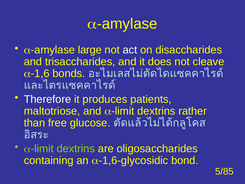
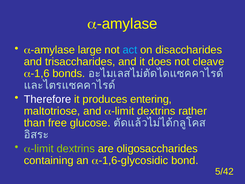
act colour: white -> light blue
patients: patients -> entering
5/85: 5/85 -> 5/42
